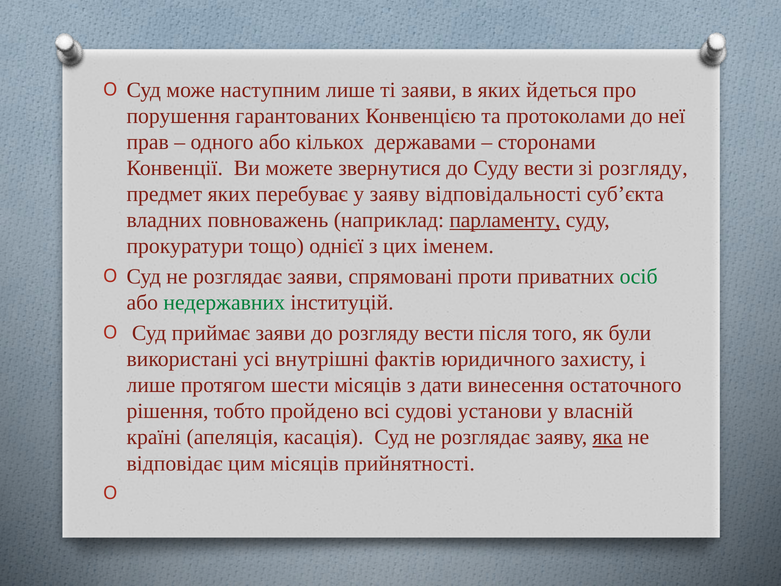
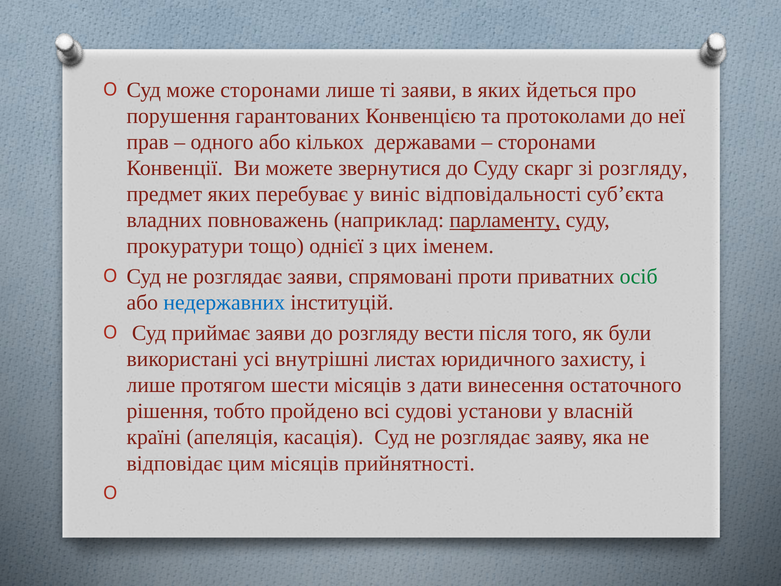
може наступним: наступним -> сторонами
Суду вести: вести -> скарг
у заяву: заяву -> виніс
недержавних colour: green -> blue
фактів: фактів -> листах
яка underline: present -> none
